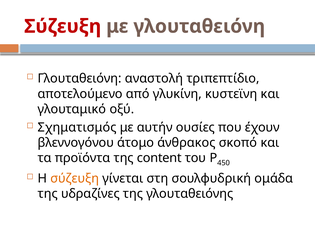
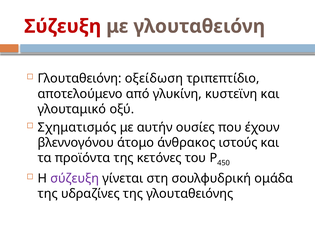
αναστολή: αναστολή -> οξείδωση
σκοπό: σκοπό -> ιστούς
content: content -> κετόνες
σύζευξη at (75, 178) colour: orange -> purple
